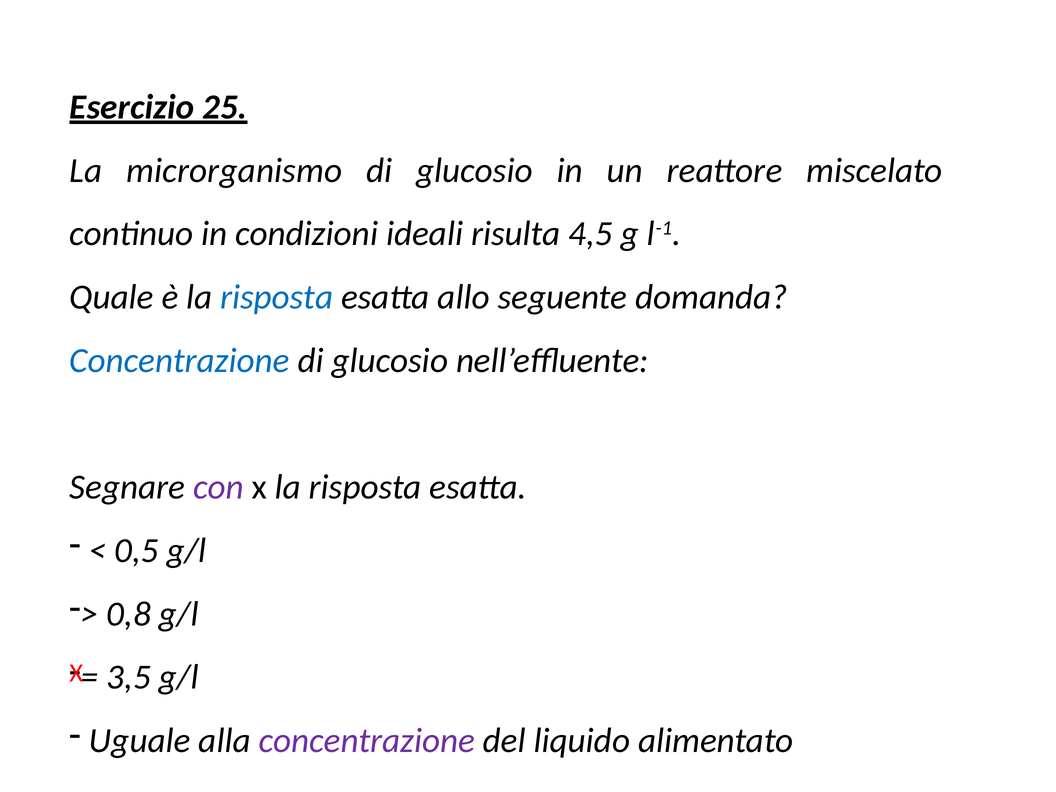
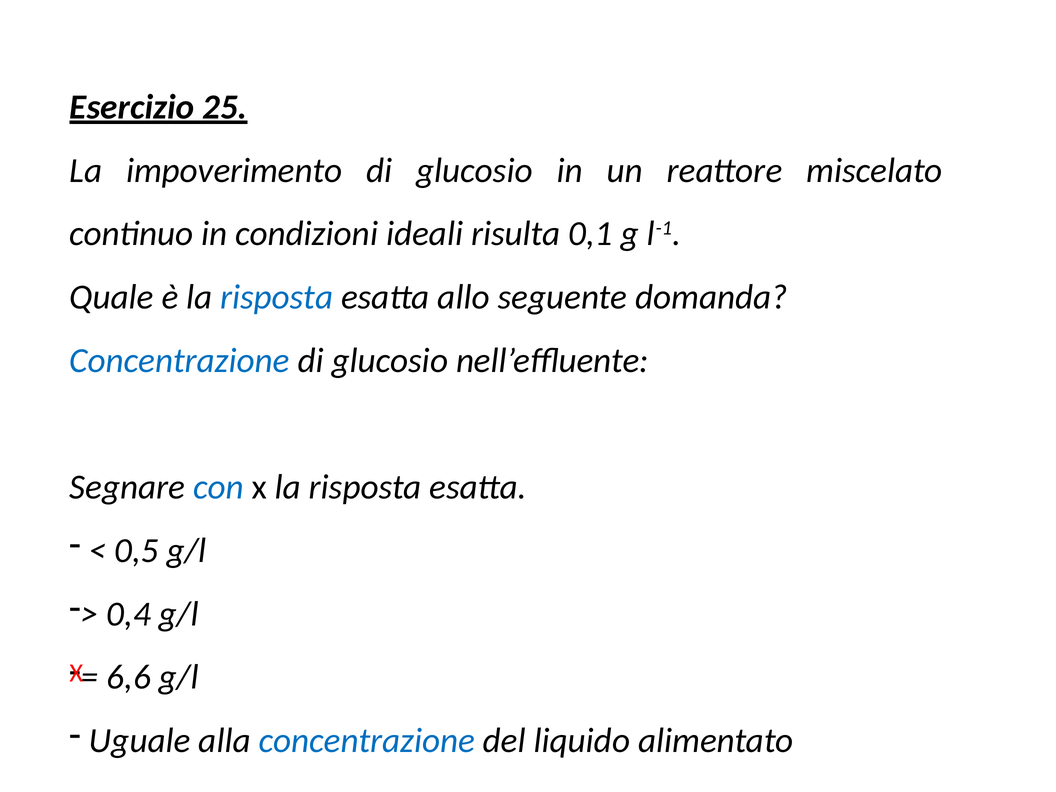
microrganismo: microrganismo -> impoverimento
4,5: 4,5 -> 0,1
con colour: purple -> blue
0,8: 0,8 -> 0,4
3,5: 3,5 -> 6,6
concentrazione at (367, 741) colour: purple -> blue
